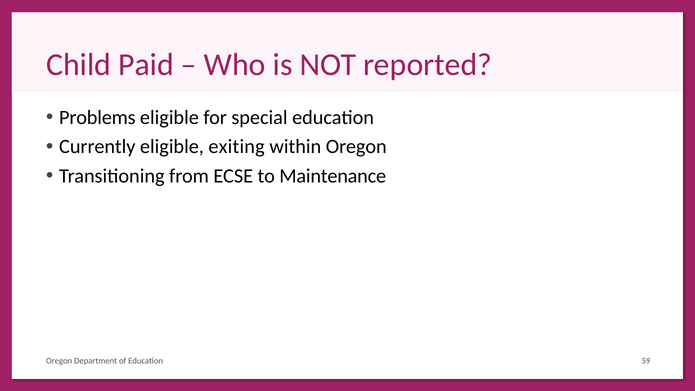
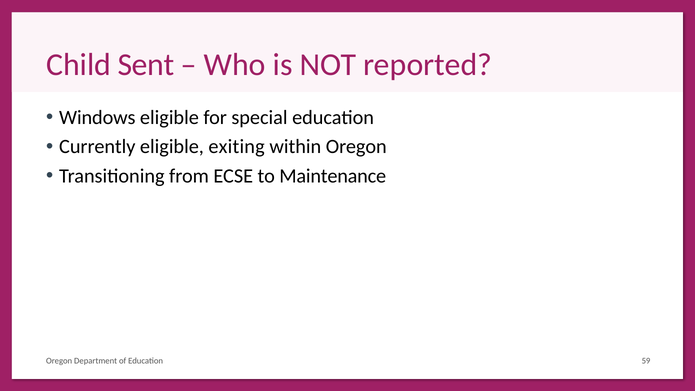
Paid: Paid -> Sent
Problems: Problems -> Windows
